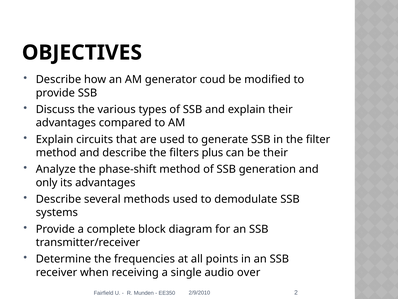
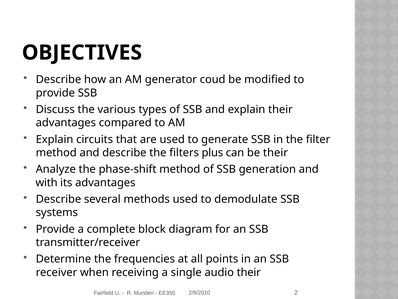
only: only -> with
audio over: over -> their
